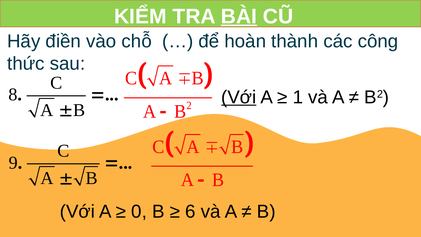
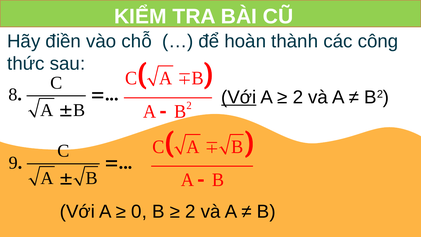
BÀI underline: present -> none
1 at (298, 97): 1 -> 2
6 at (190, 211): 6 -> 2
